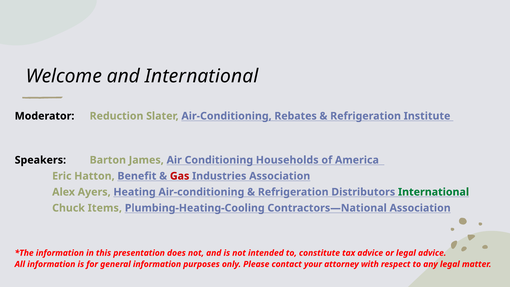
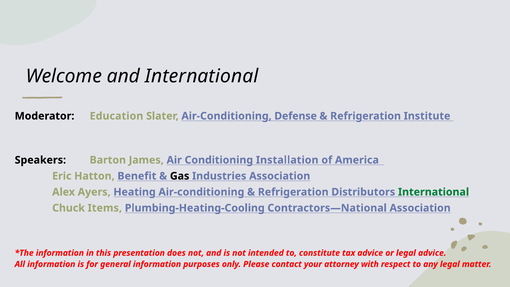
Reduction: Reduction -> Education
Rebates: Rebates -> Defense
Households: Households -> Installation
Gas colour: red -> black
